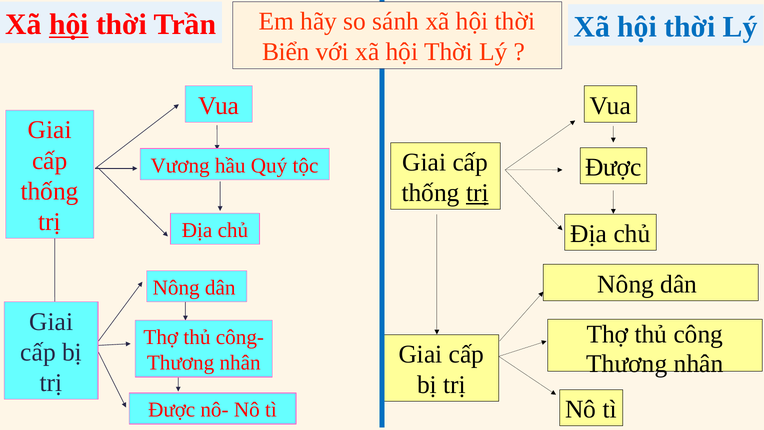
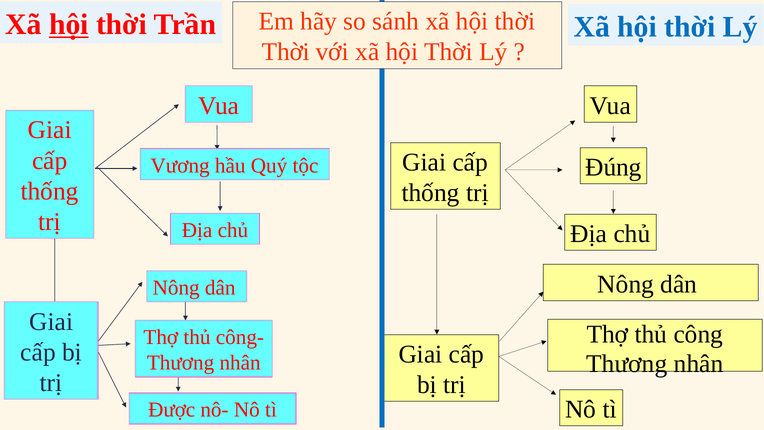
Biển at (286, 52): Biển -> Thời
Được at (613, 167): Được -> Đúng
trị at (477, 193) underline: present -> none
